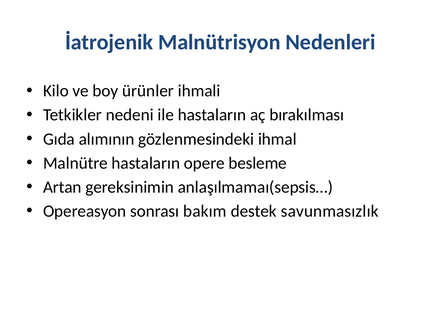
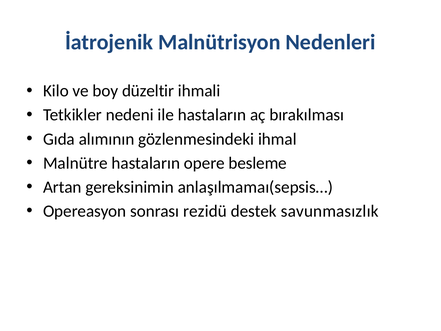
ürünler: ürünler -> düzeltir
bakım: bakım -> rezidü
